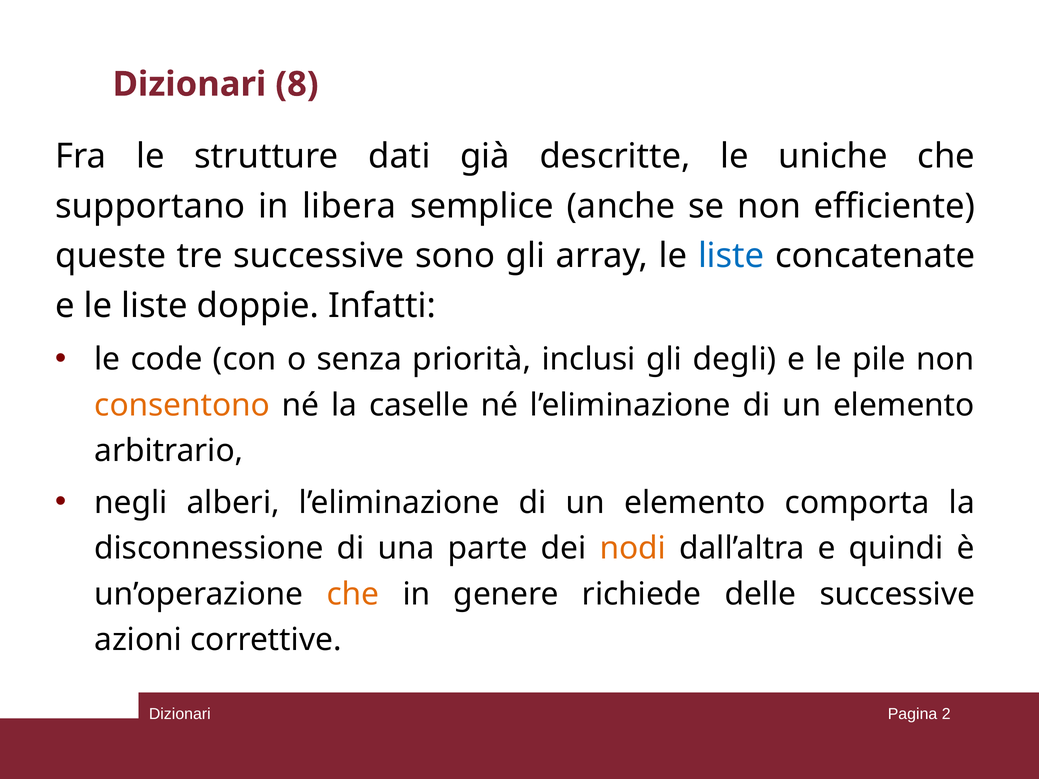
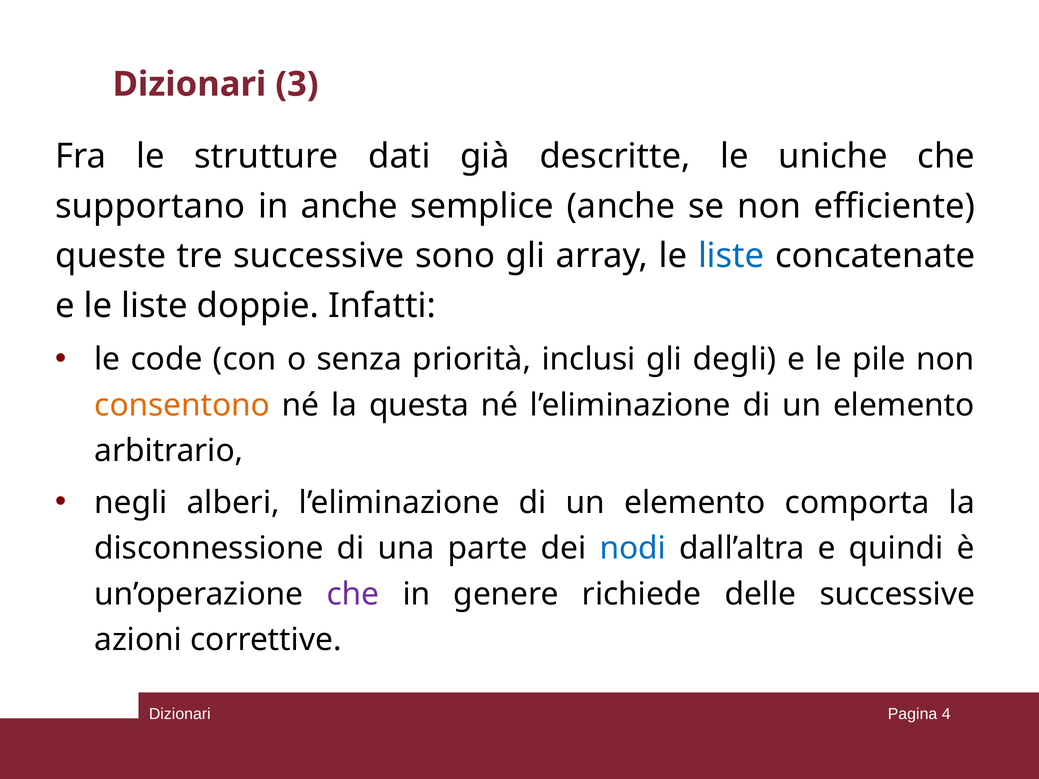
8: 8 -> 3
in libera: libera -> anche
caselle: caselle -> questa
nodi colour: orange -> blue
che at (353, 594) colour: orange -> purple
2: 2 -> 4
